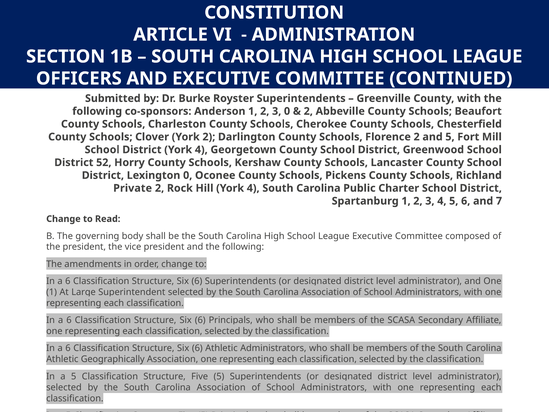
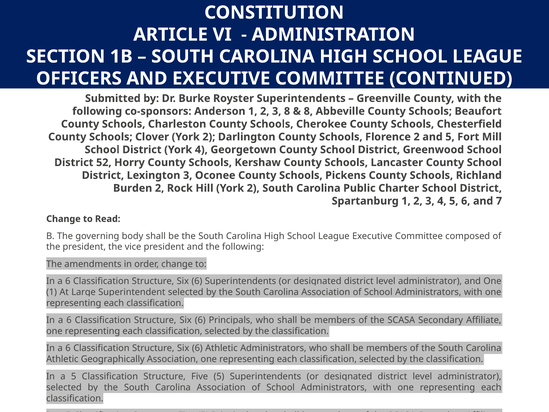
3 0: 0 -> 8
2 at (308, 111): 2 -> 8
Lexington 0: 0 -> 3
Private: Private -> Burden
Hill York 4: 4 -> 2
